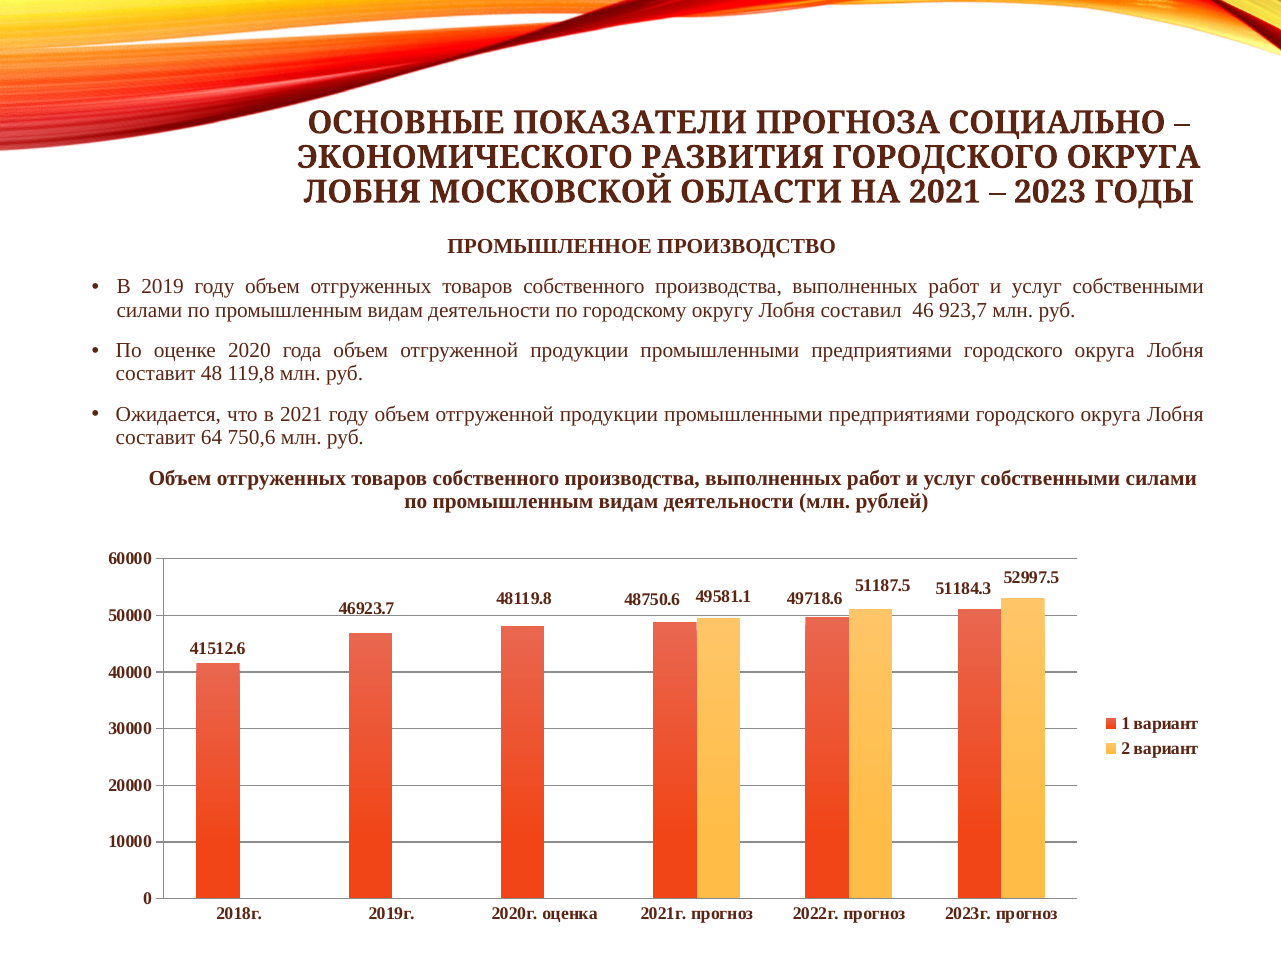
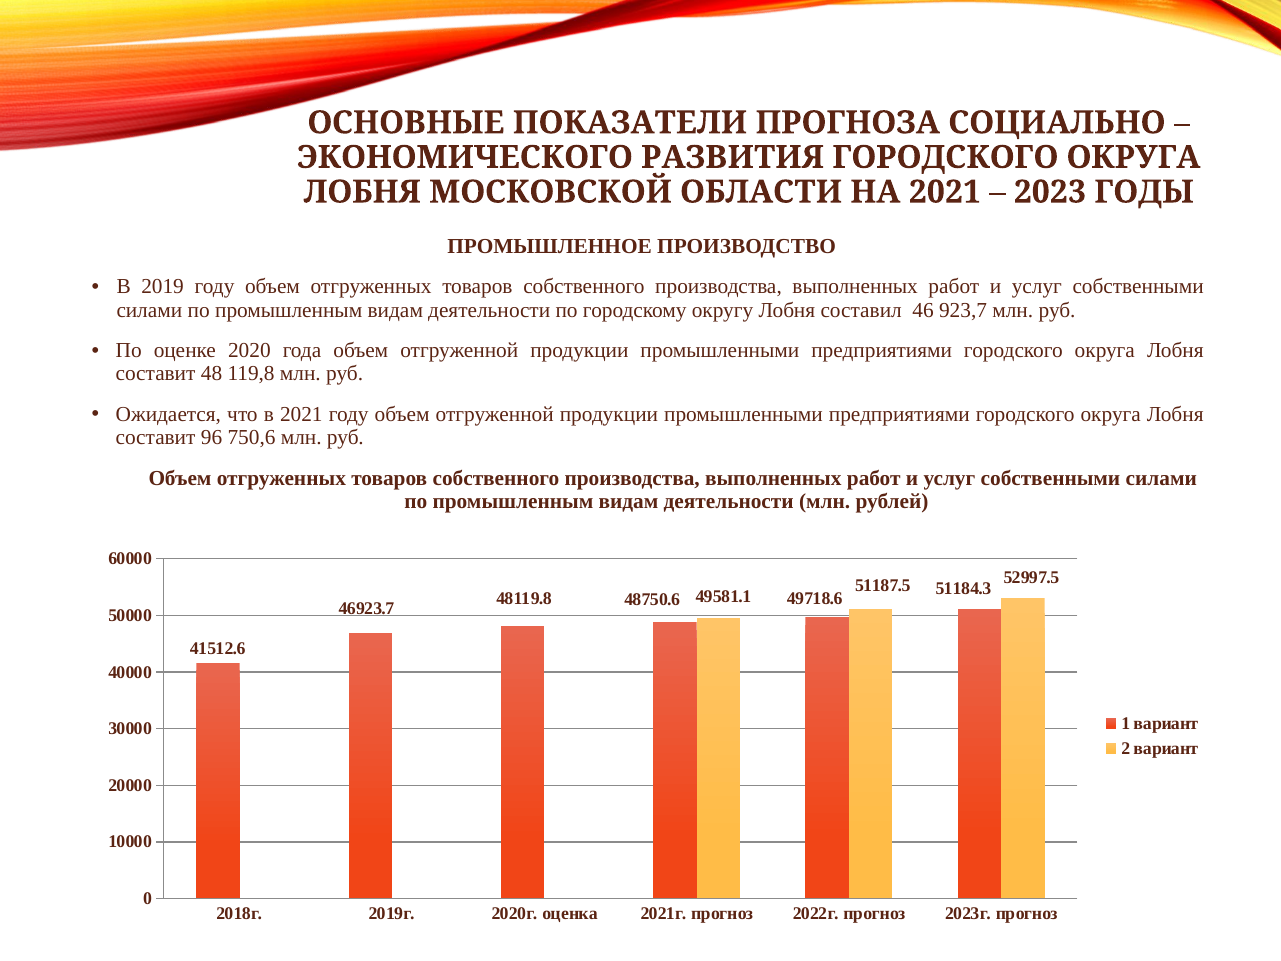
64: 64 -> 96
